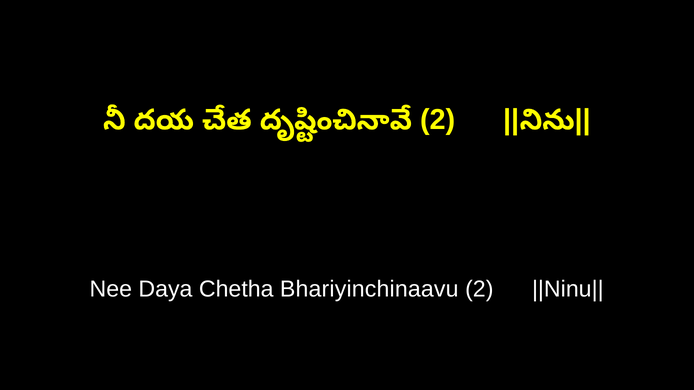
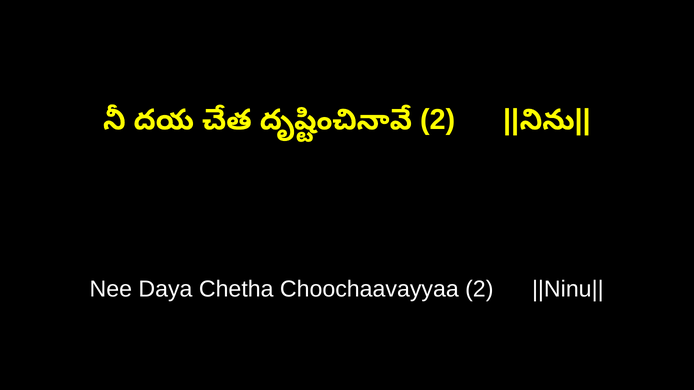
Bhariyinchinaavu: Bhariyinchinaavu -> Choochaavayyaa
